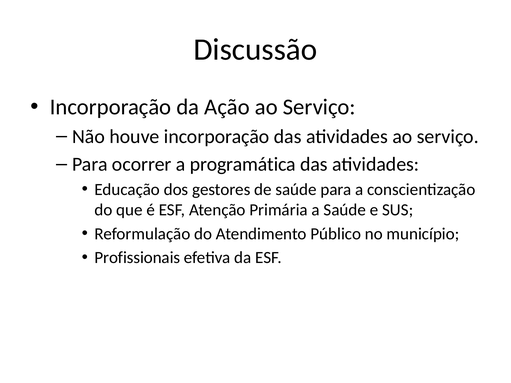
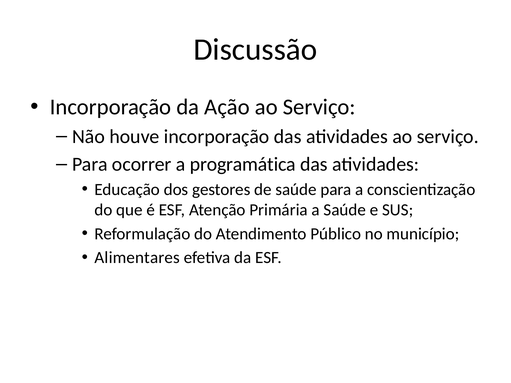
Profissionais: Profissionais -> Alimentares
